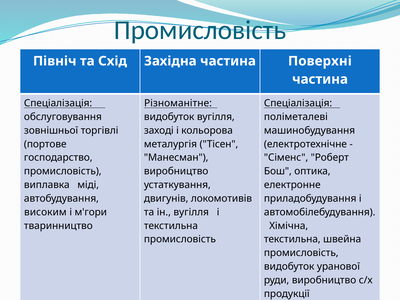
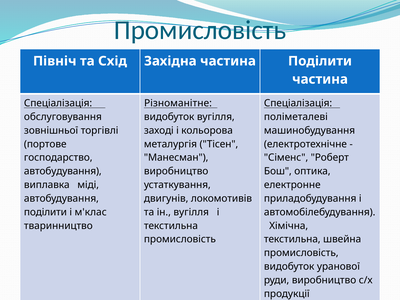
частина Поверхні: Поверхні -> Поділити
промисловість at (63, 171): промисловість -> автобудування
високим at (45, 212): високим -> поділити
м'гори: м'гори -> м'клас
